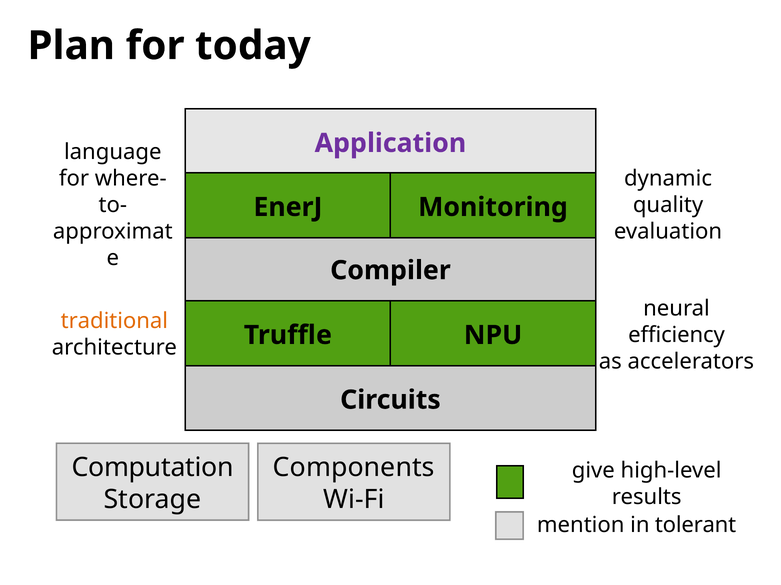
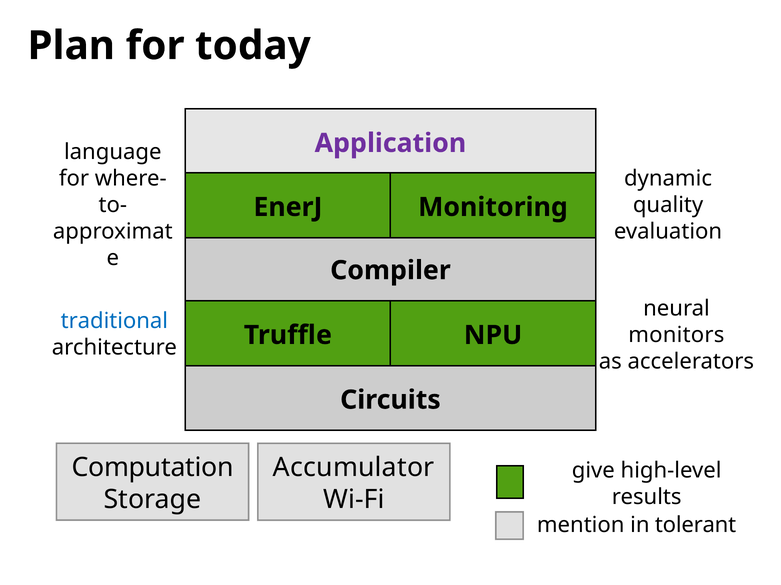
traditional colour: orange -> blue
efficiency: efficiency -> monitors
Components: Components -> Accumulator
